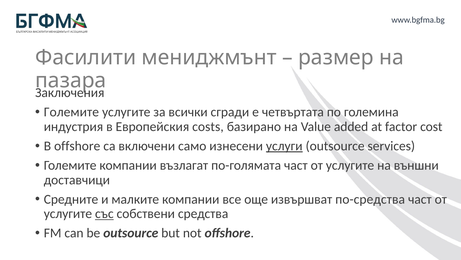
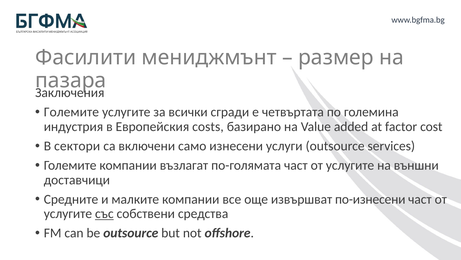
В offshore: offshore -> сектори
услуги underline: present -> none
по-средства: по-средства -> по-изнесени
